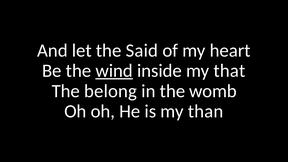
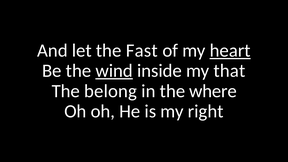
Said: Said -> Fast
heart underline: none -> present
womb: womb -> where
than: than -> right
